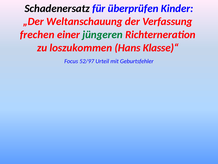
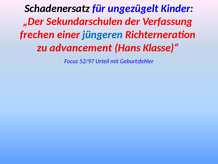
überprüfen: überprüfen -> ungezügelt
Weltanschauung: Weltanschauung -> Sekundarschulen
jüngeren colour: green -> blue
loszukommen: loszukommen -> advancement
